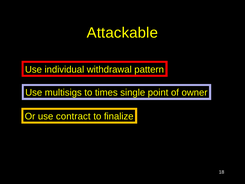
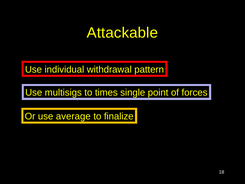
owner: owner -> forces
contract: contract -> average
